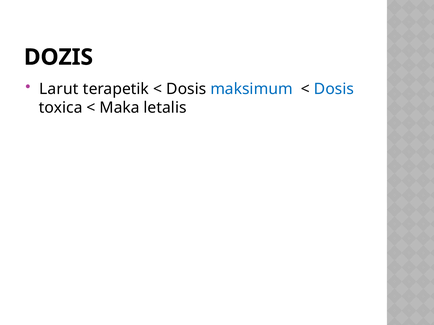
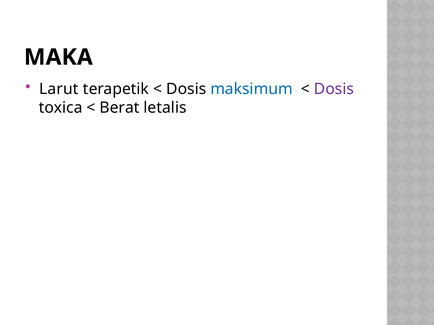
DOZIS: DOZIS -> MAKA
Dosis at (334, 89) colour: blue -> purple
Maka: Maka -> Berat
